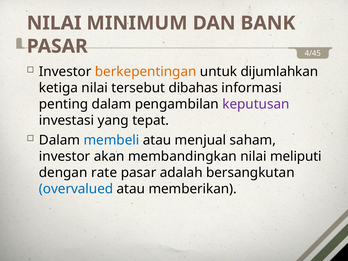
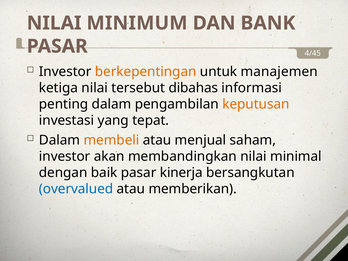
dijumlahkan: dijumlahkan -> manajemen
keputusan colour: purple -> orange
membeli colour: blue -> orange
meliputi: meliputi -> minimal
rate: rate -> baik
adalah: adalah -> kinerja
